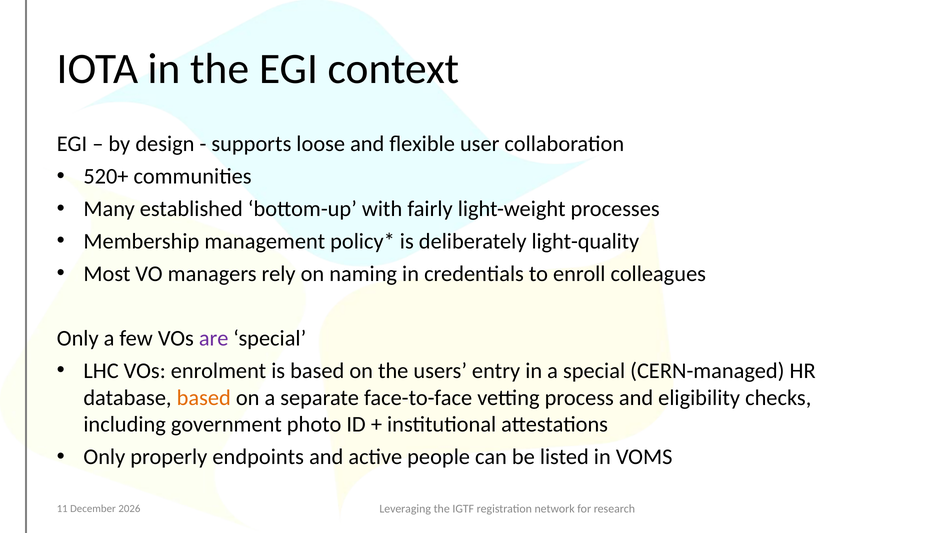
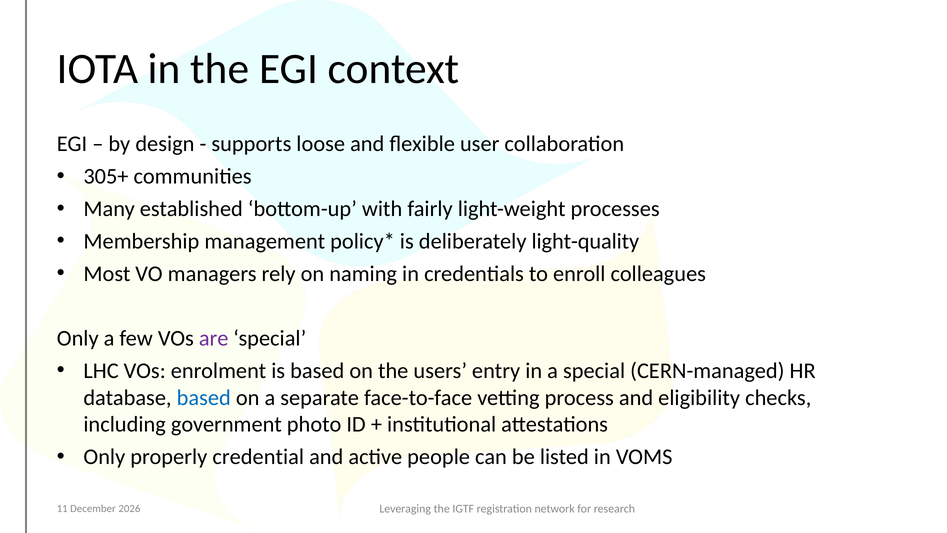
520+: 520+ -> 305+
based at (204, 397) colour: orange -> blue
endpoints: endpoints -> credential
